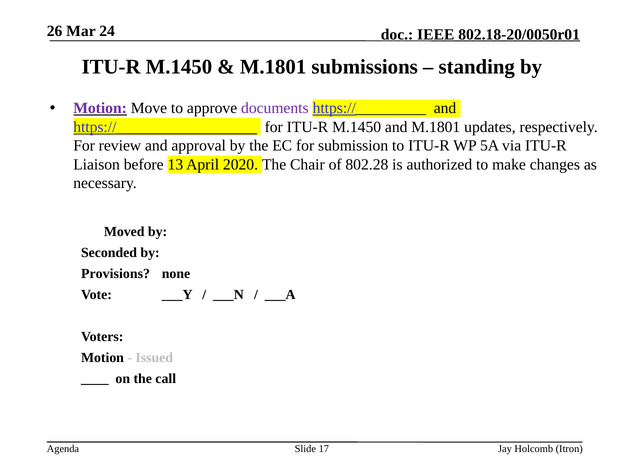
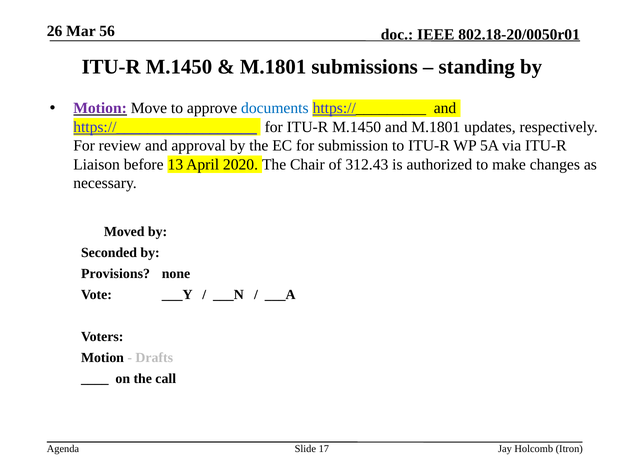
24: 24 -> 56
documents colour: purple -> blue
802.28: 802.28 -> 312.43
Issued: Issued -> Drafts
